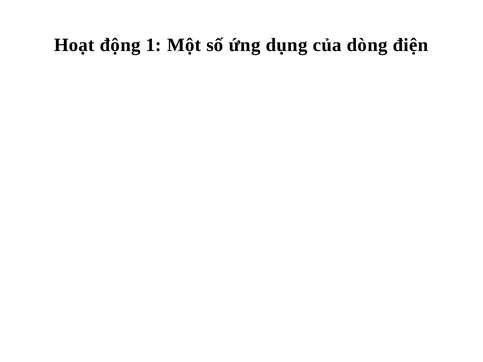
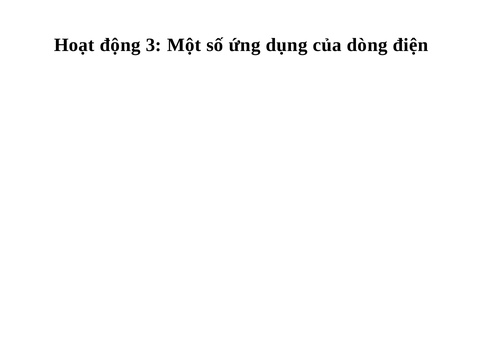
1: 1 -> 3
